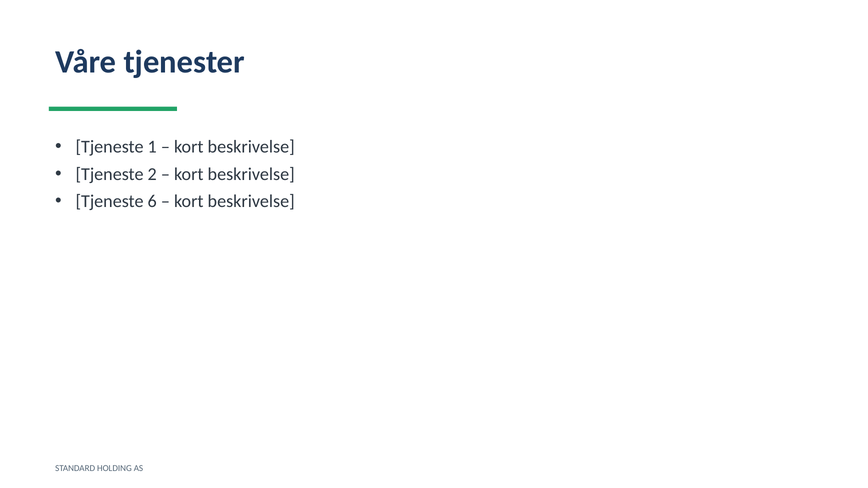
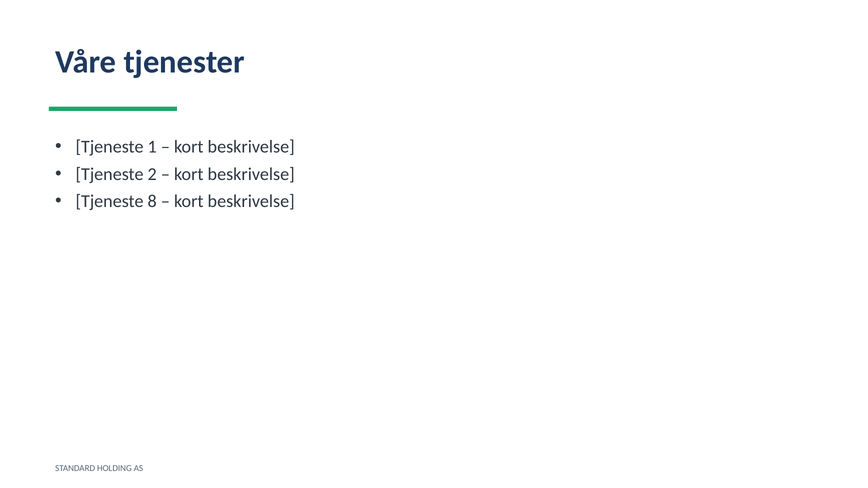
6: 6 -> 8
